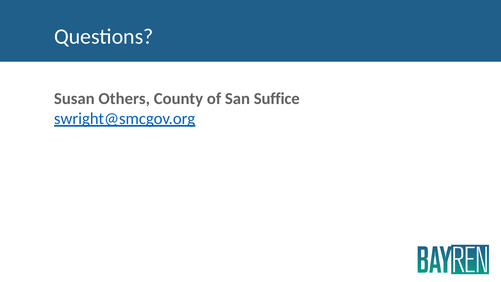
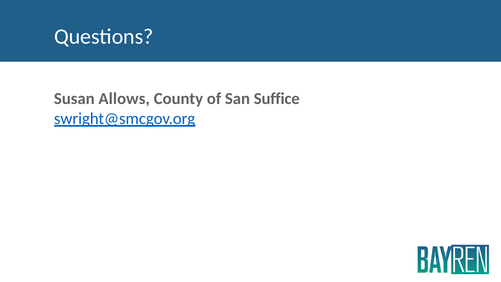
Others: Others -> Allows
